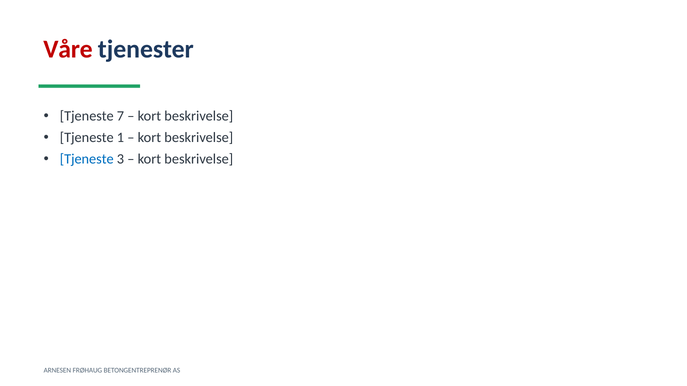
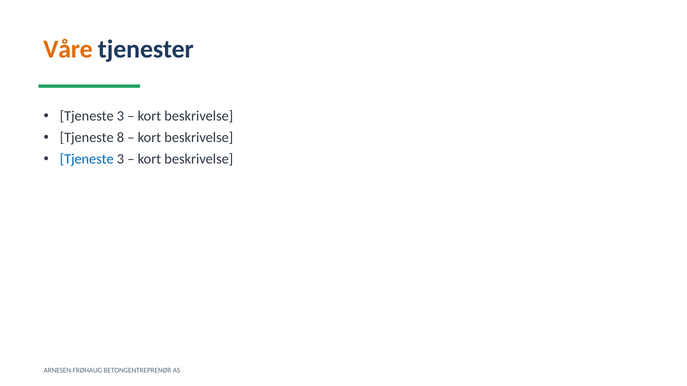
Våre colour: red -> orange
7 at (120, 116): 7 -> 3
1: 1 -> 8
